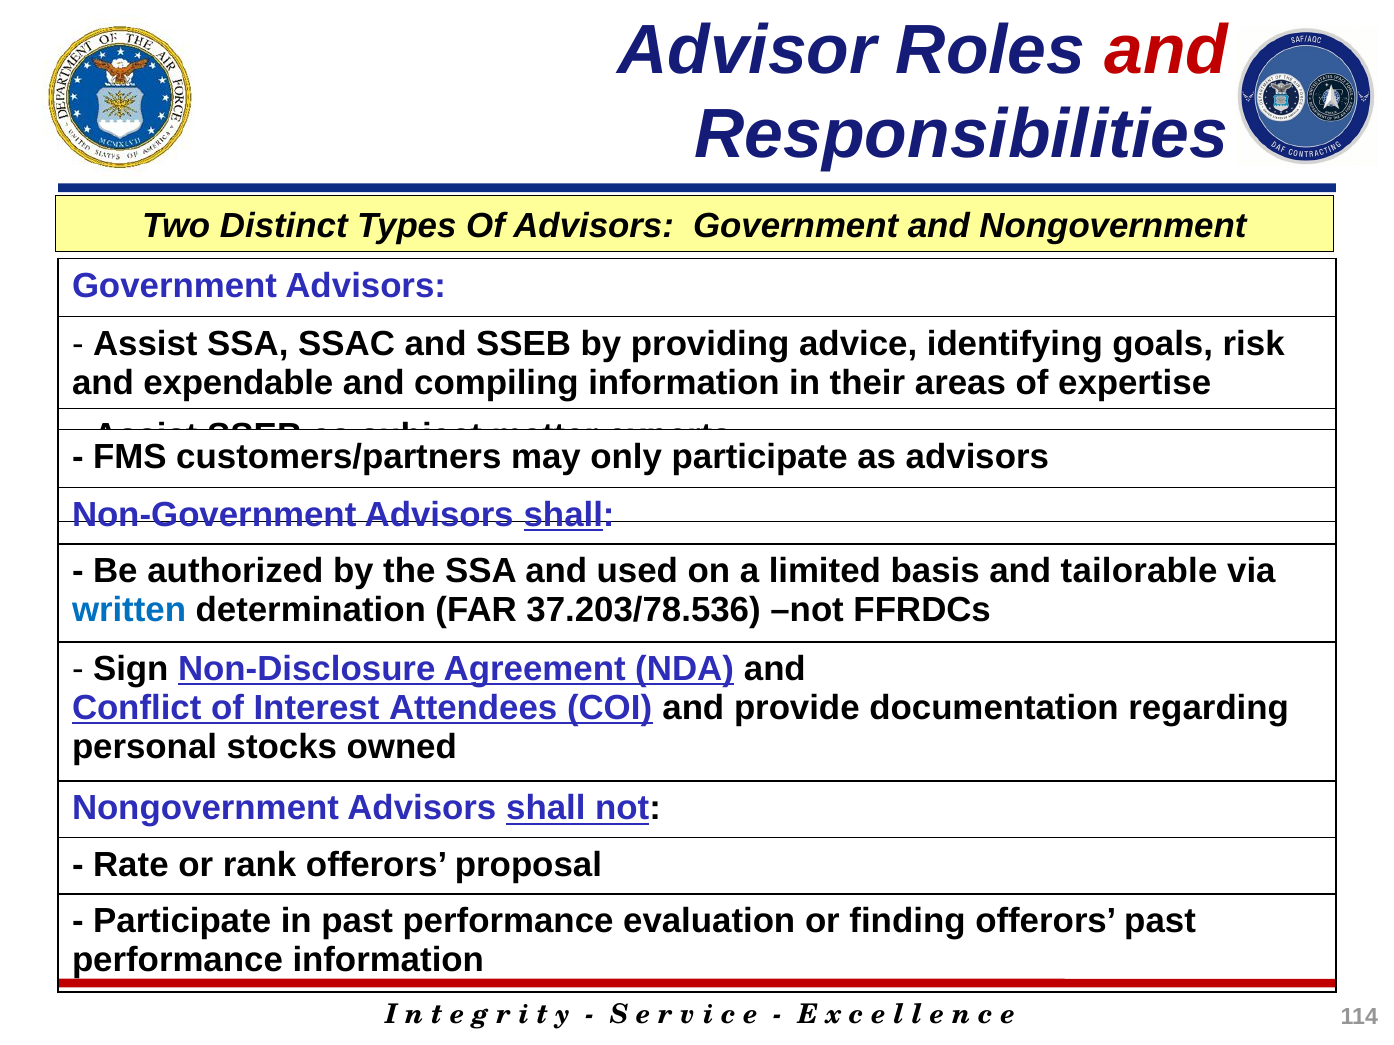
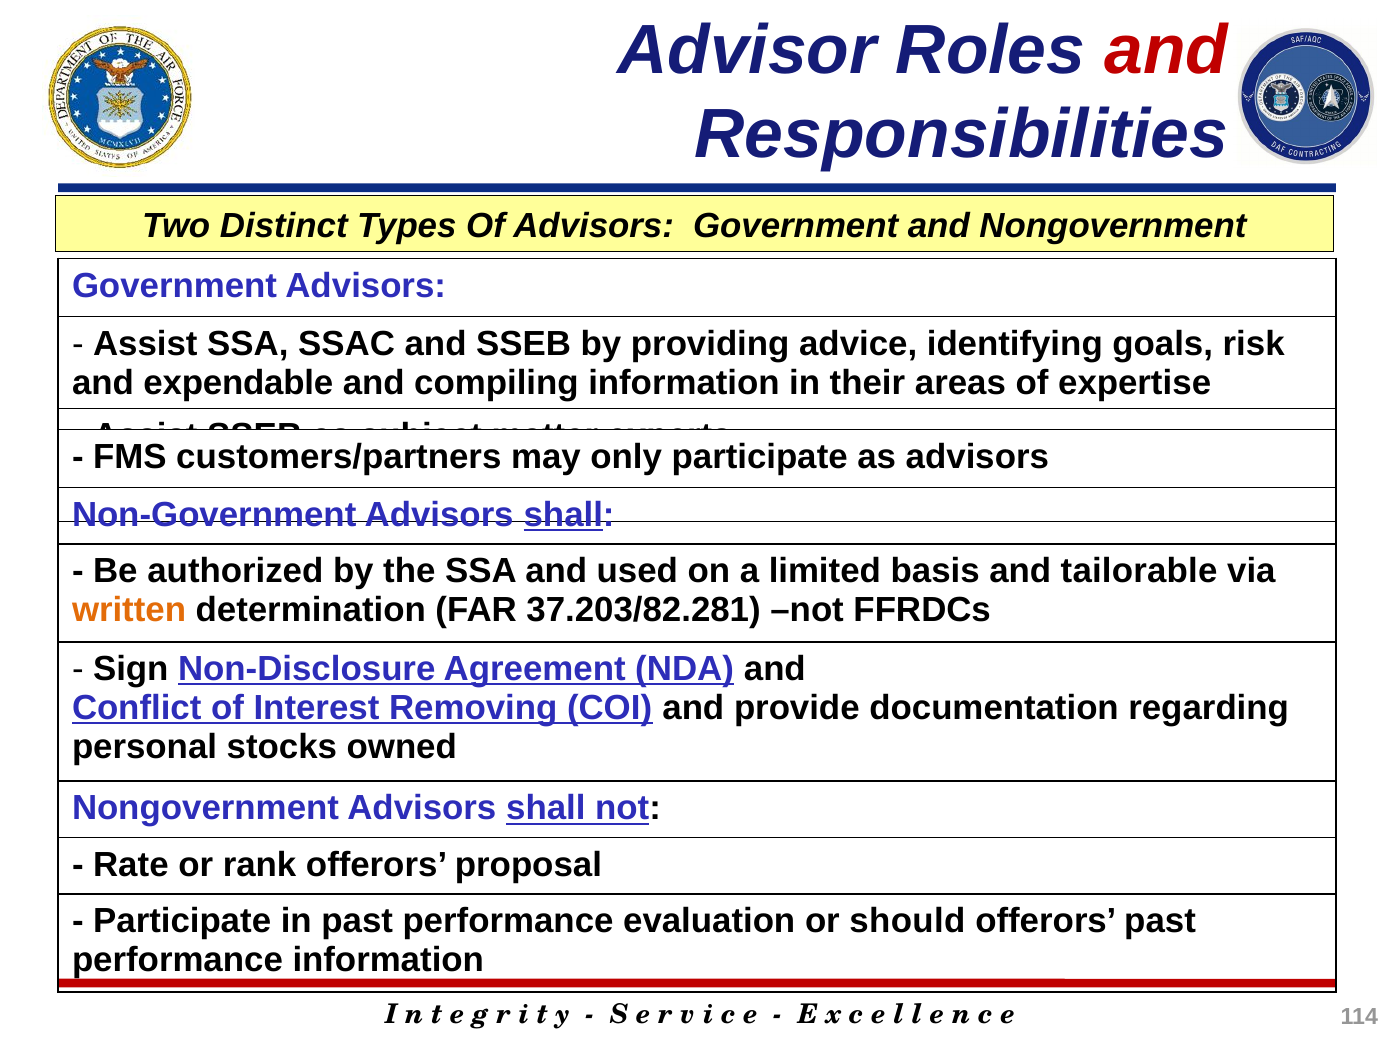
written colour: blue -> orange
37.203/78.536: 37.203/78.536 -> 37.203/82.281
Attendees: Attendees -> Removing
finding: finding -> should
